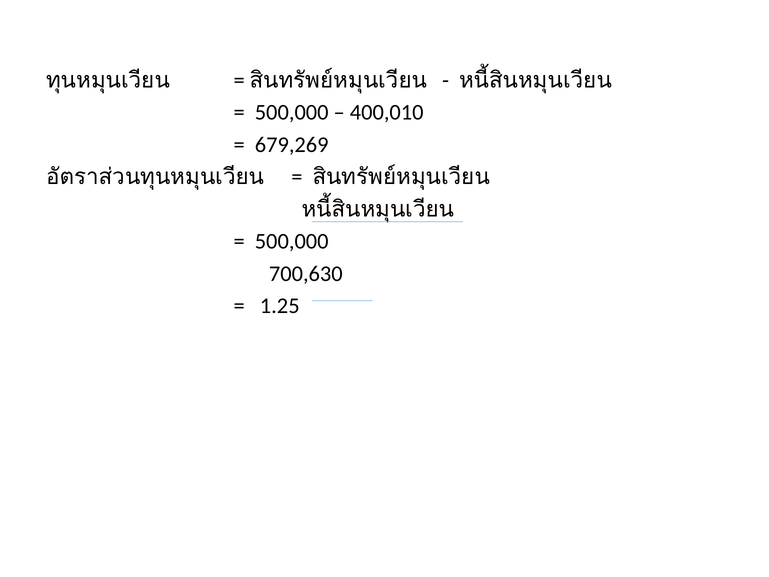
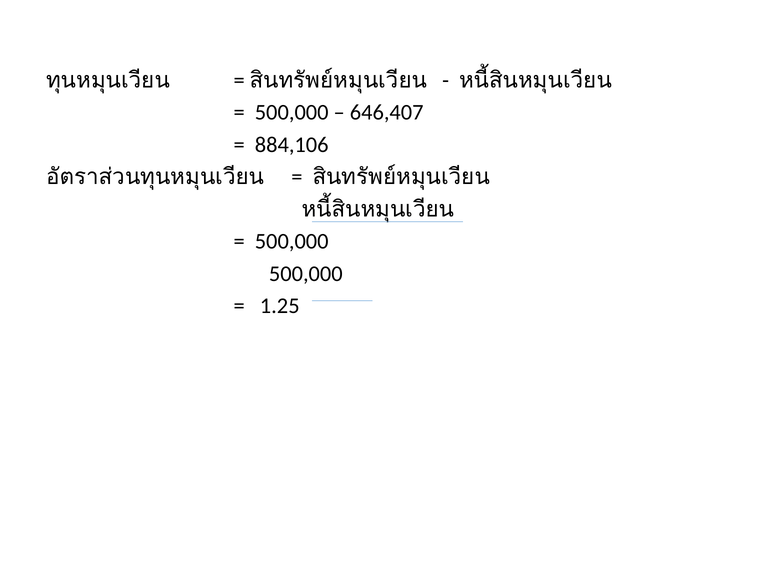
400,010: 400,010 -> 646,407
679,269: 679,269 -> 884,106
700,630 at (306, 274): 700,630 -> 500,000
